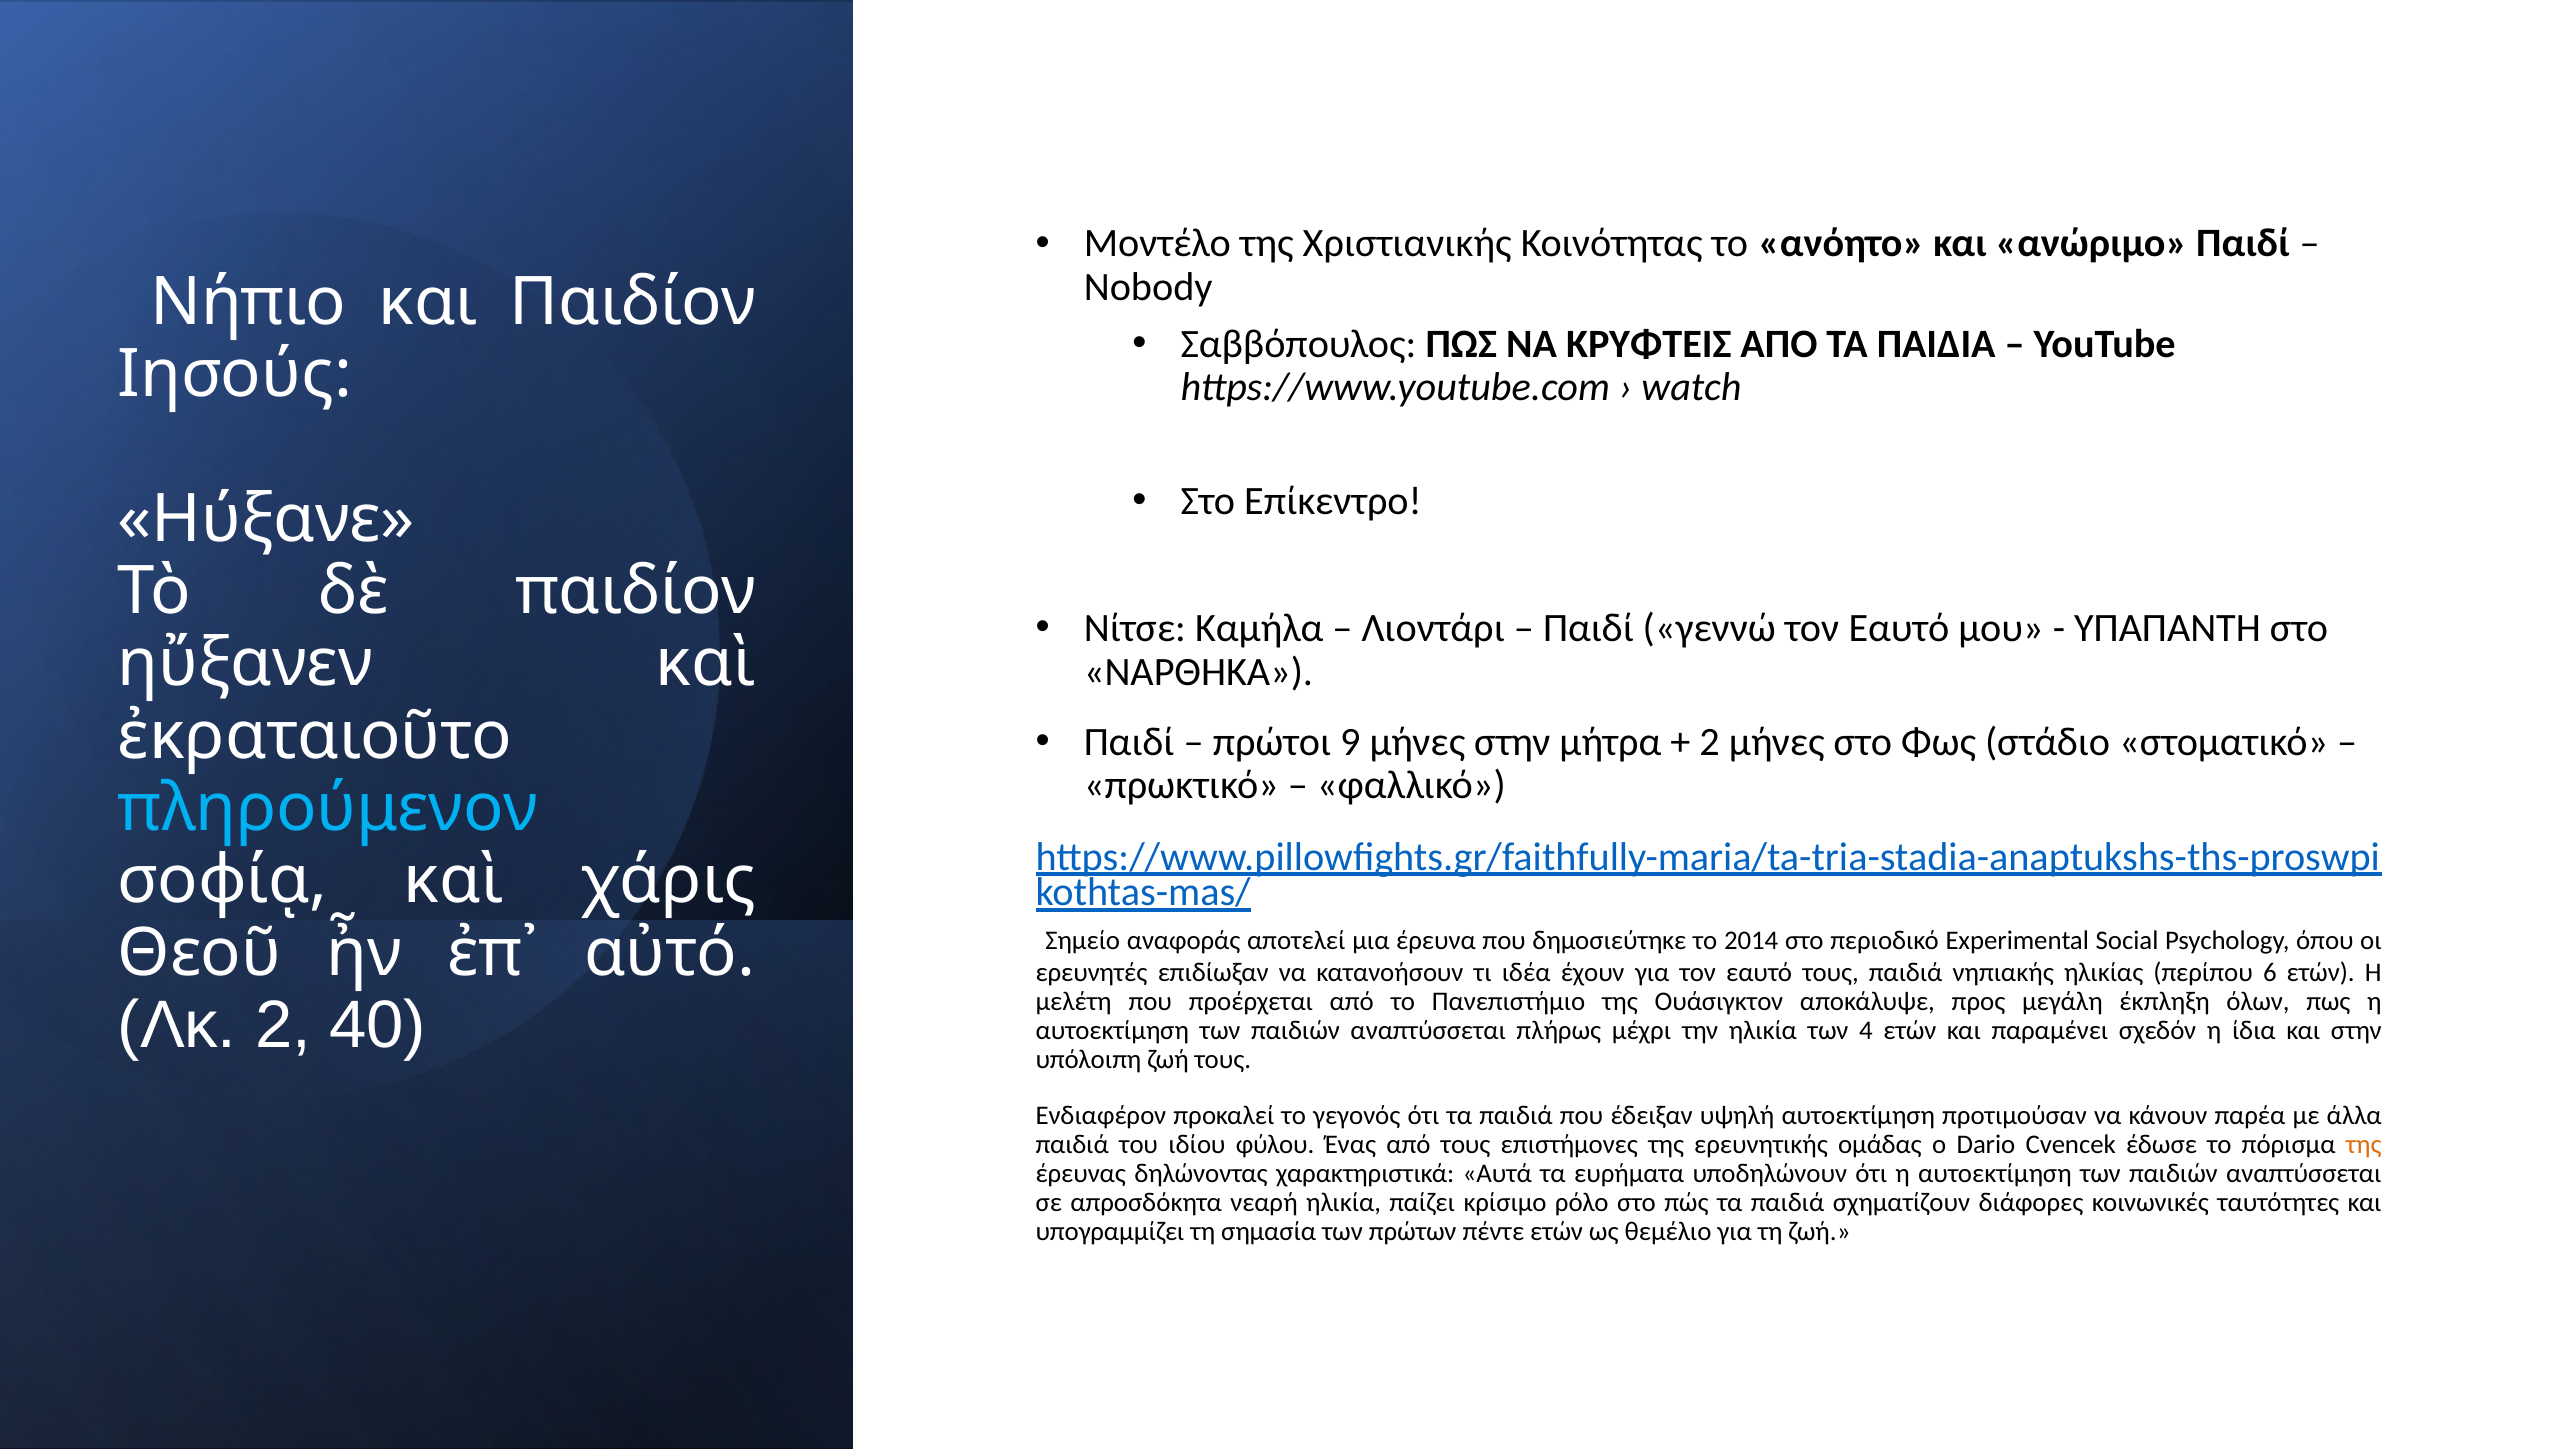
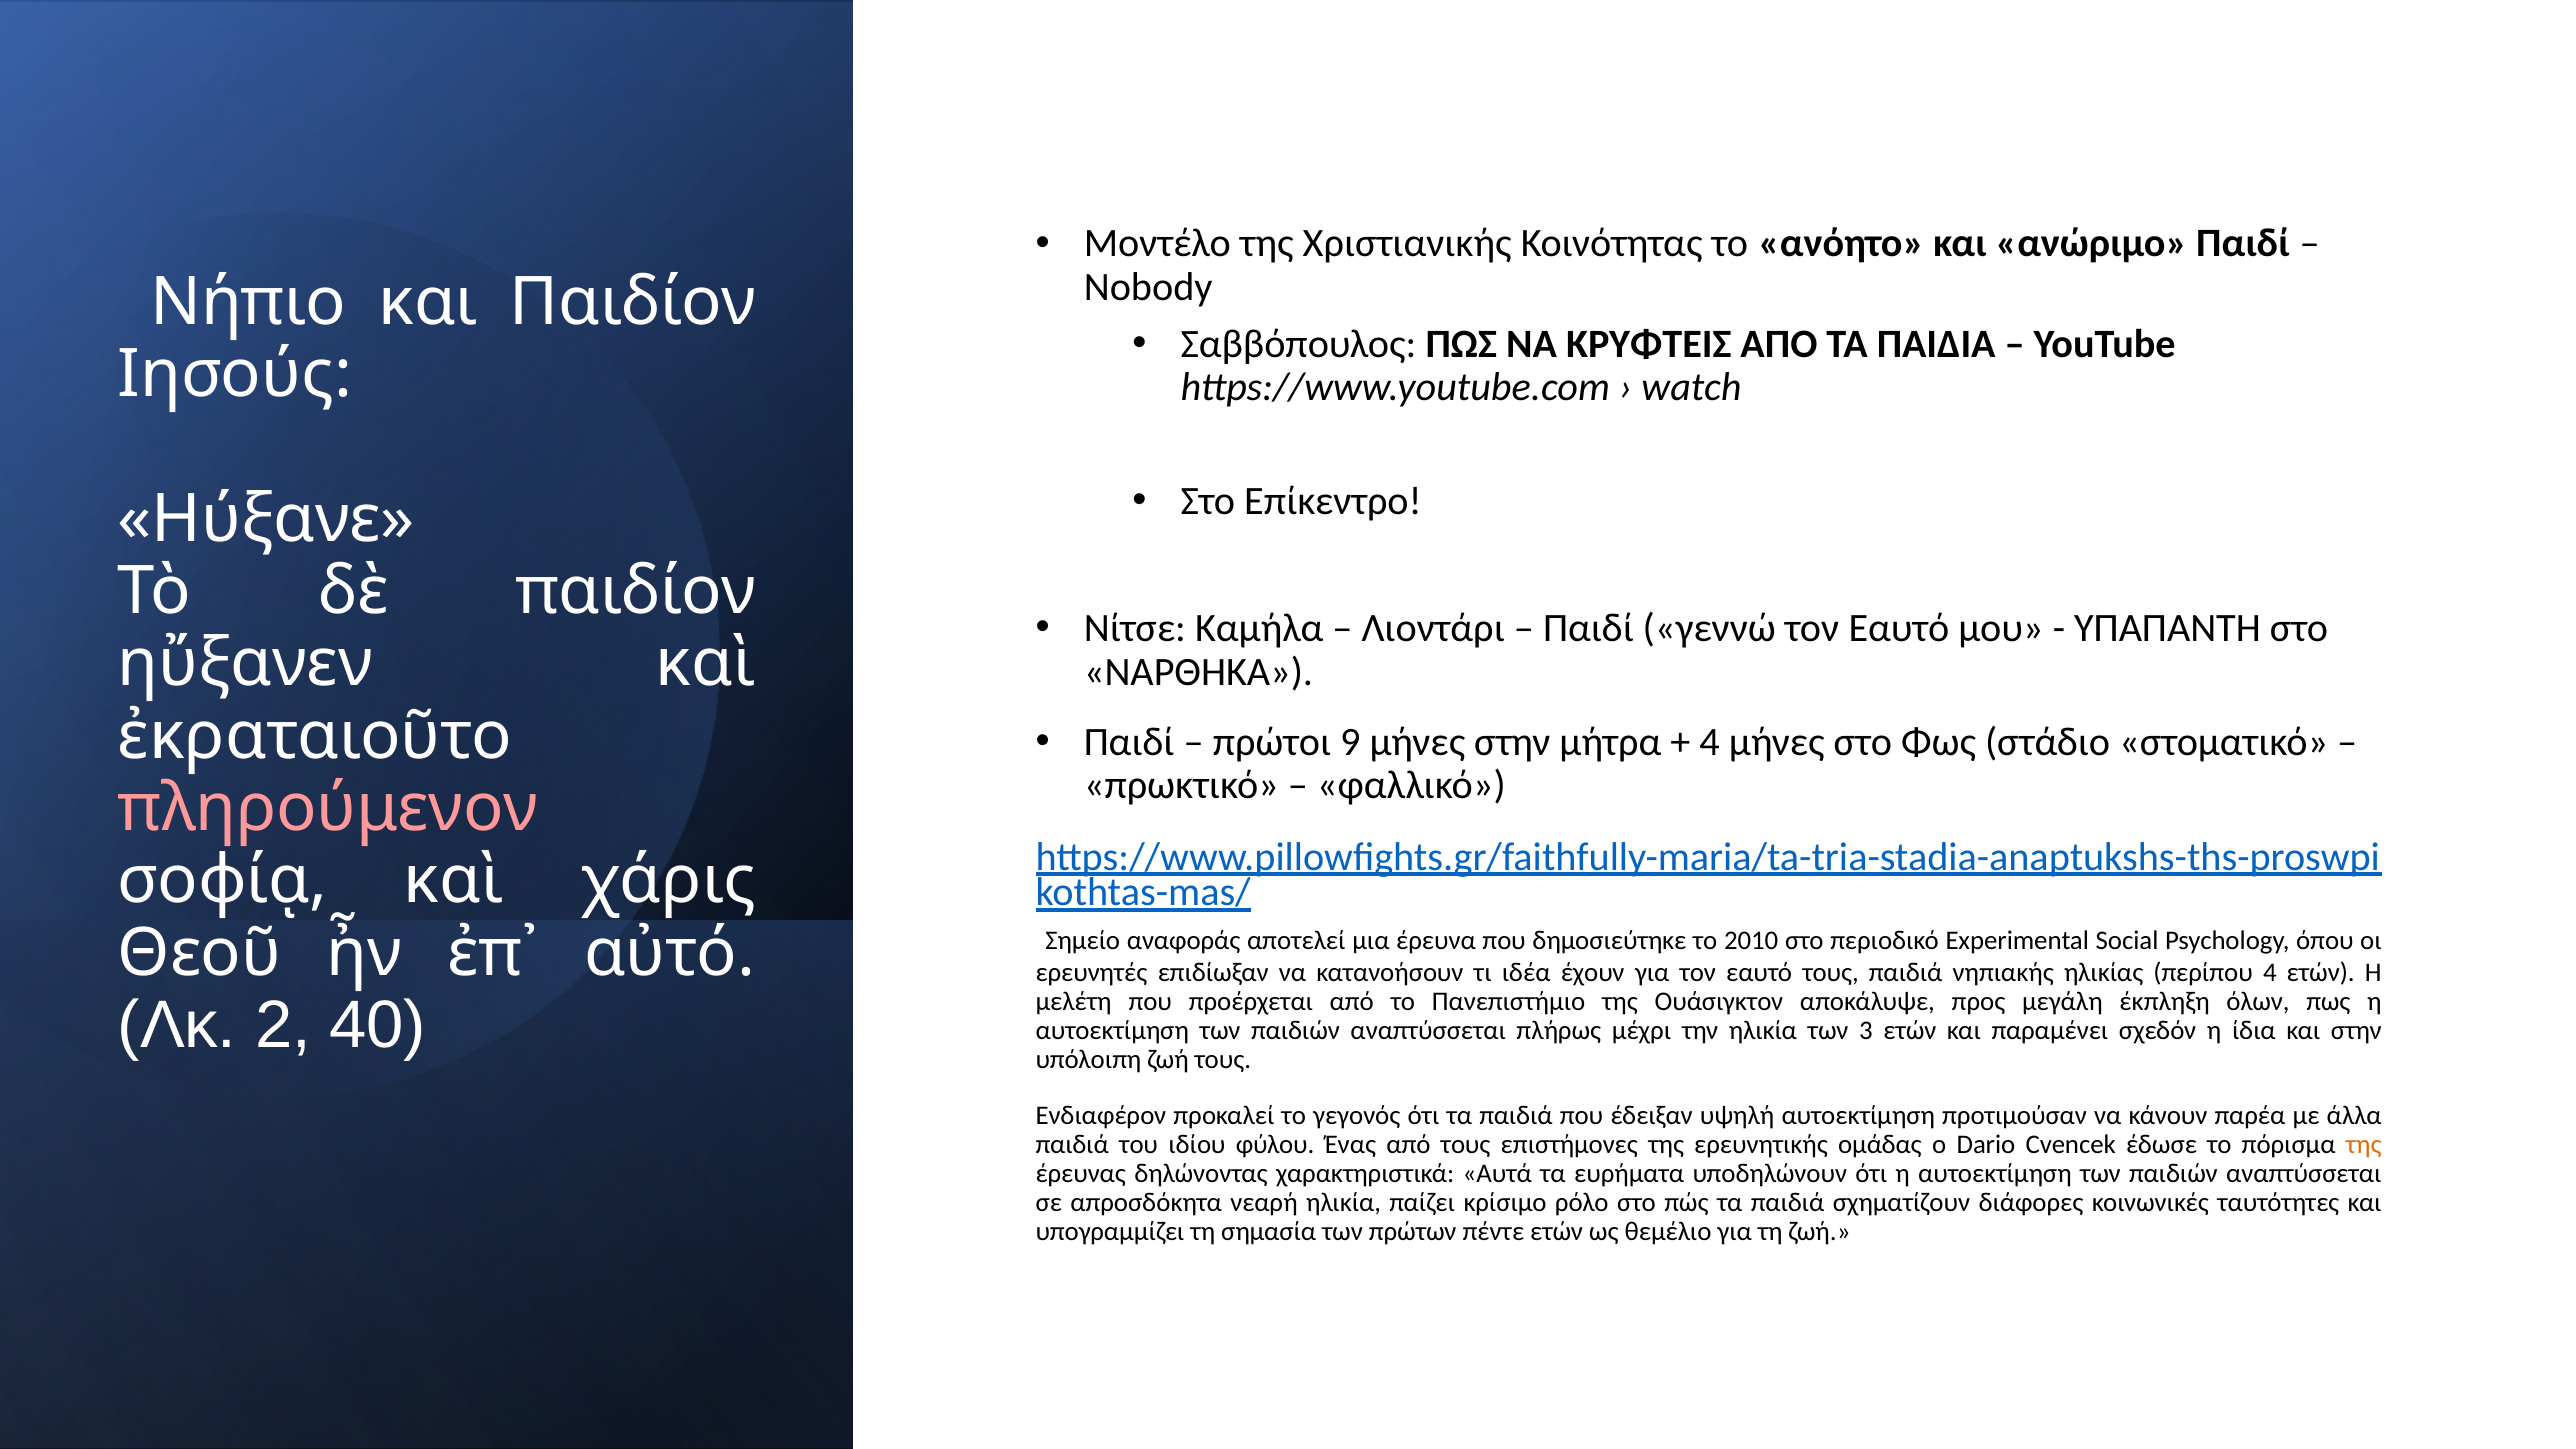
2 at (1710, 742): 2 -> 4
πληρούμενον colour: light blue -> pink
2014: 2014 -> 2010
περίπου 6: 6 -> 4
4: 4 -> 3
